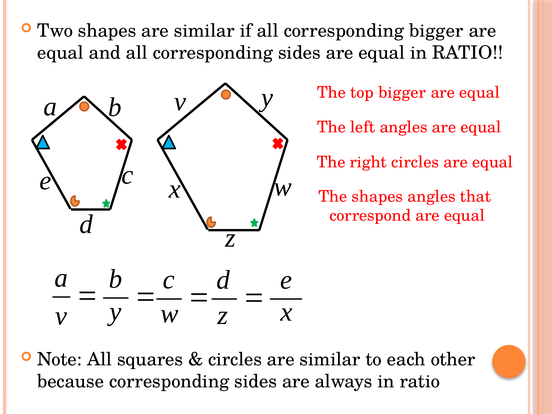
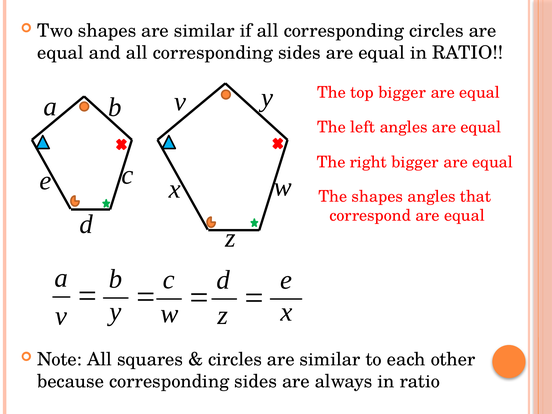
corresponding bigger: bigger -> circles
right circles: circles -> bigger
